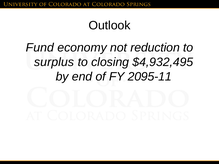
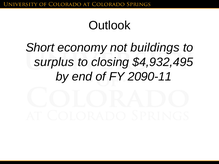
Fund: Fund -> Short
reduction: reduction -> buildings
2095-11: 2095-11 -> 2090-11
